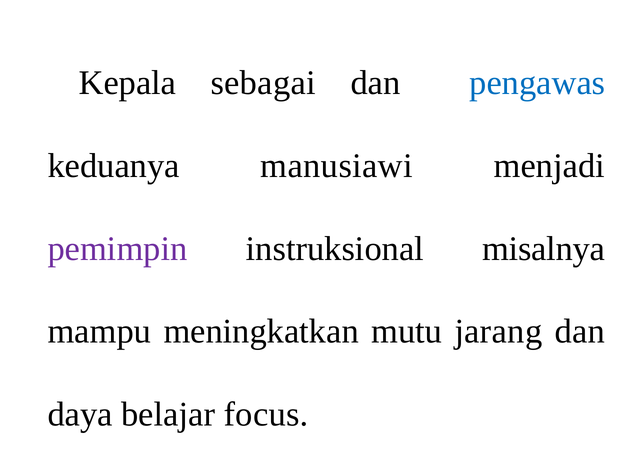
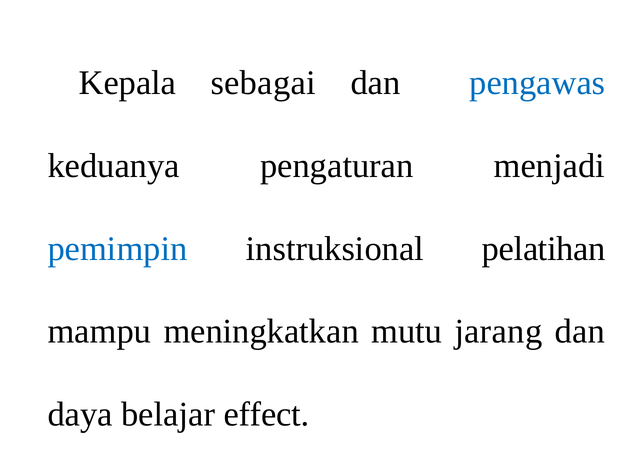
manusiawi: manusiawi -> pengaturan
pemimpin colour: purple -> blue
misalnya: misalnya -> pelatihan
focus: focus -> effect
